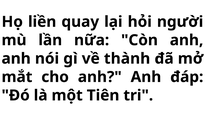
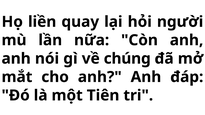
thành: thành -> chúng
